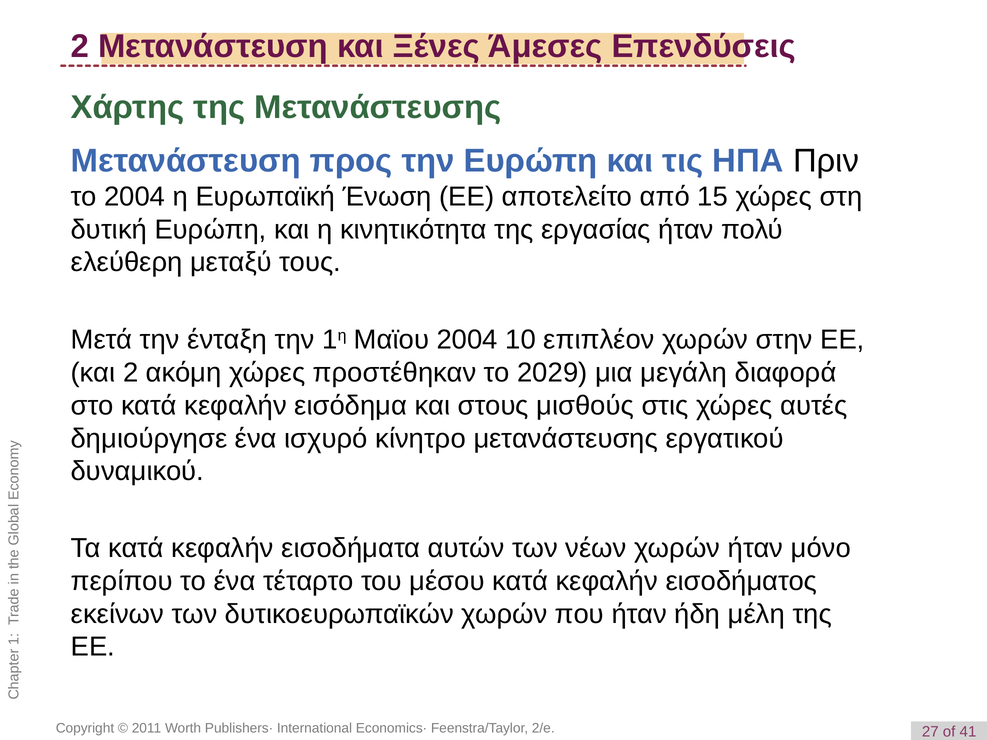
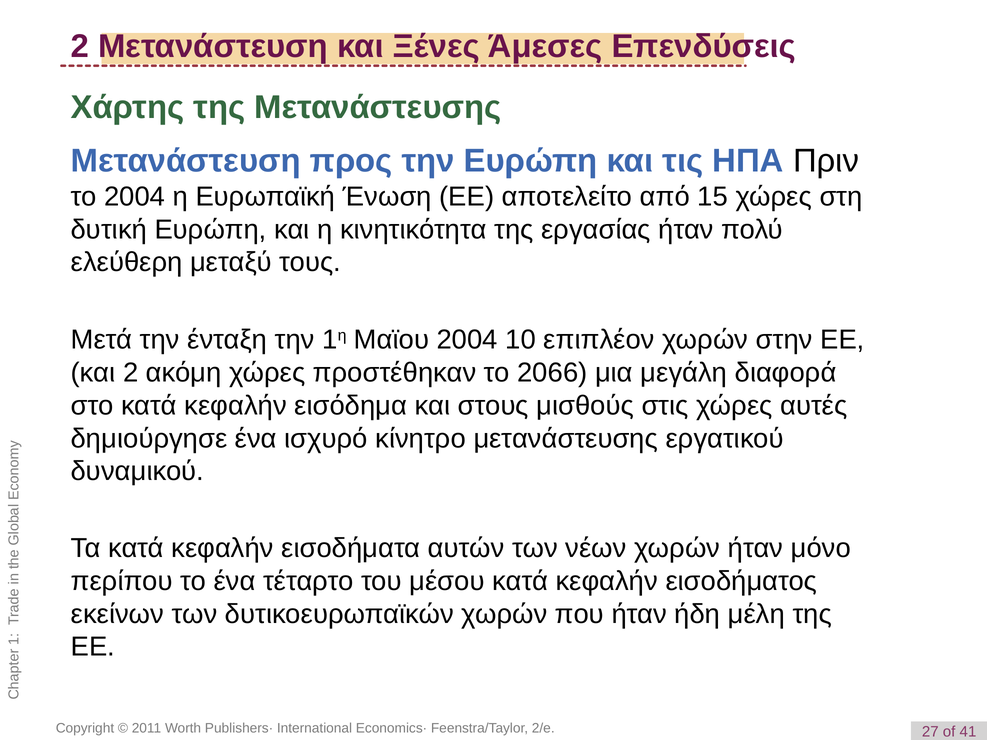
2029: 2029 -> 2066
